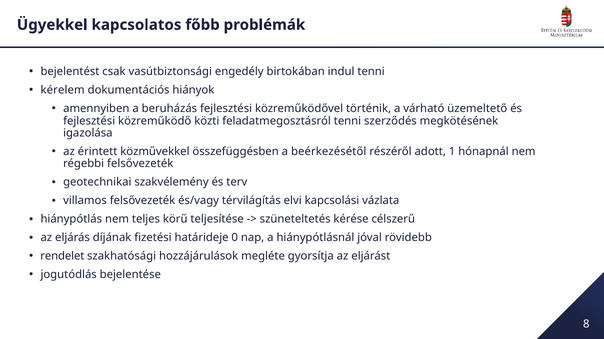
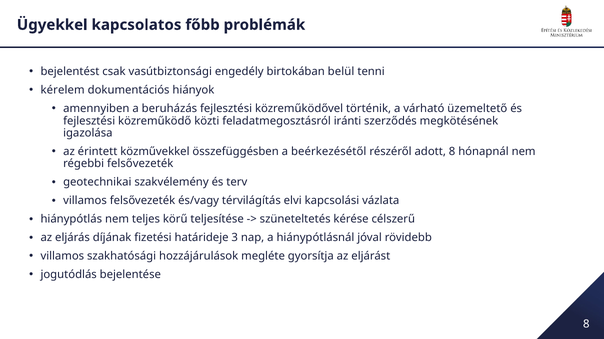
indul: indul -> belül
feladatmegosztásról tenni: tenni -> iránti
adott 1: 1 -> 8
0: 0 -> 3
rendelet at (62, 257): rendelet -> villamos
